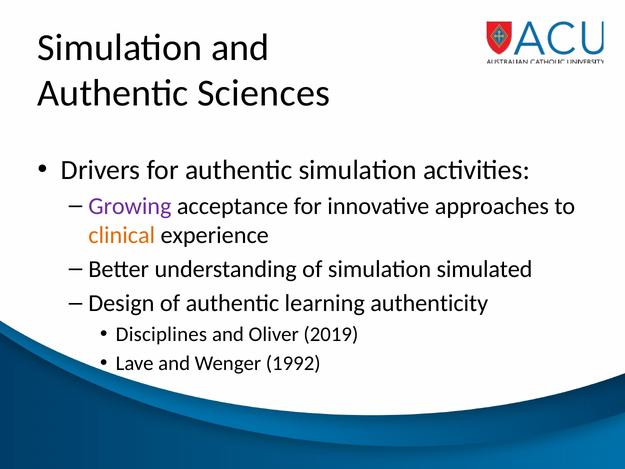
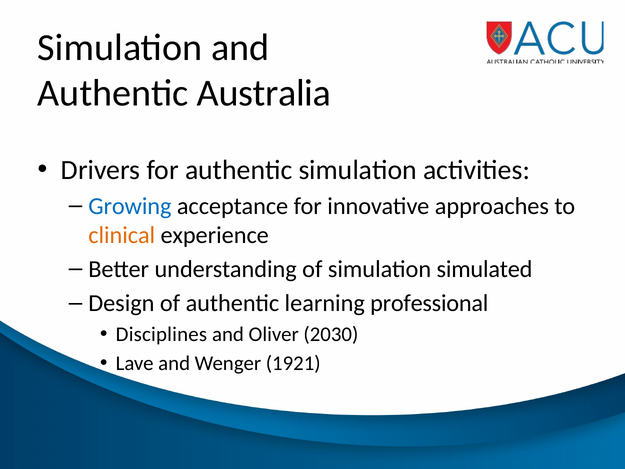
Sciences: Sciences -> Australia
Growing colour: purple -> blue
authenticity: authenticity -> professional
2019: 2019 -> 2030
1992: 1992 -> 1921
